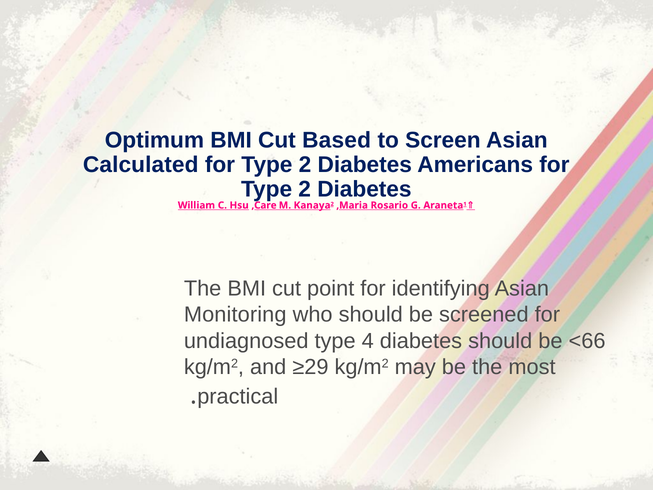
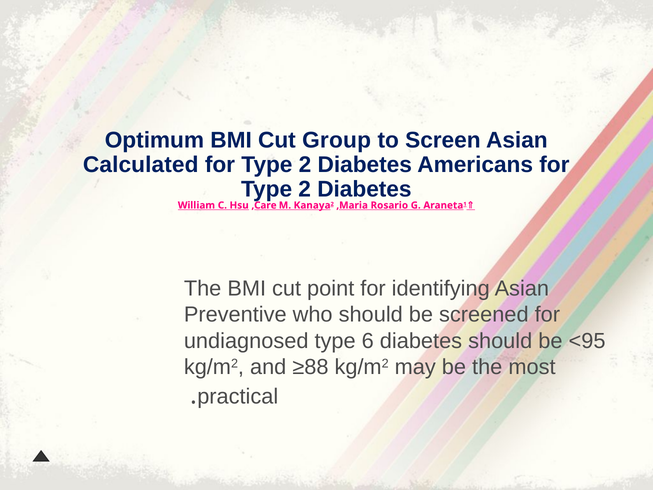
Based: Based -> Group
Monitoring: Monitoring -> Preventive
4: 4 -> 6
<66: <66 -> <95
≥29: ≥29 -> ≥88
